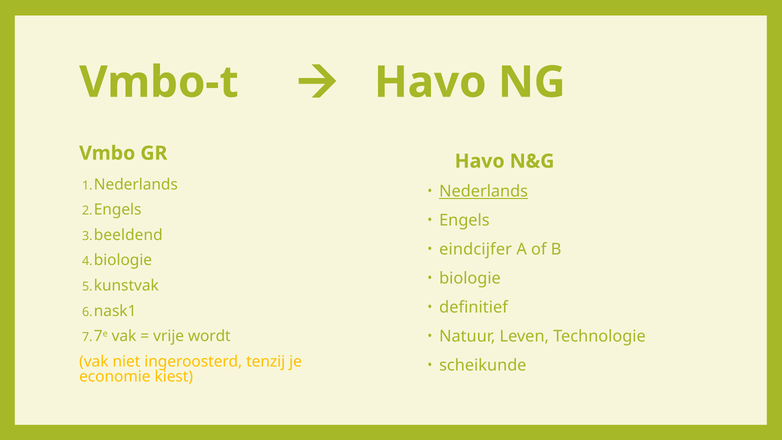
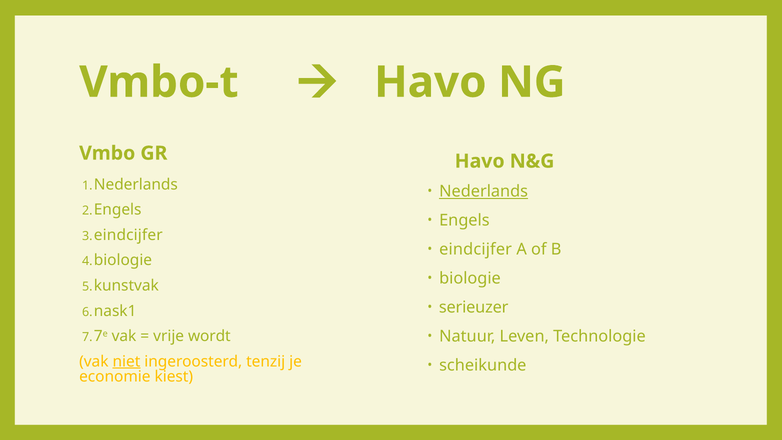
beeldend at (128, 235): beeldend -> eindcijfer
definitief: definitief -> serieuzer
niet underline: none -> present
